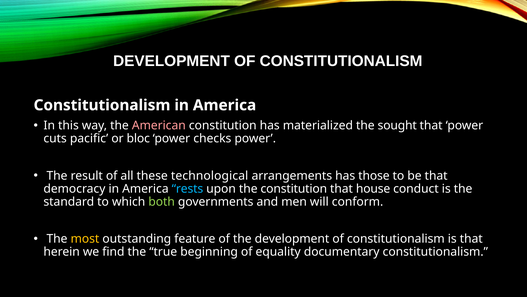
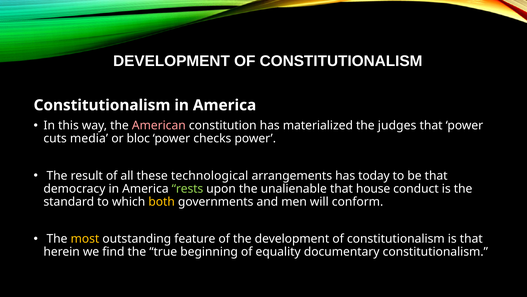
sought: sought -> judges
pacific: pacific -> media
those: those -> today
rests colour: light blue -> light green
the constitution: constitution -> unalienable
both colour: light green -> yellow
